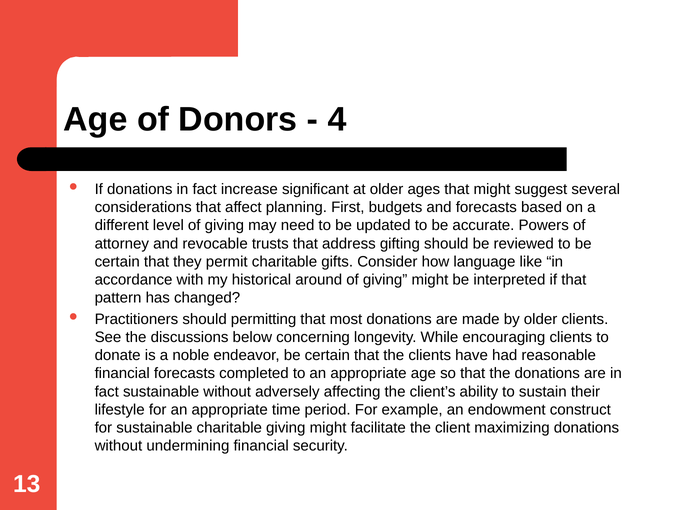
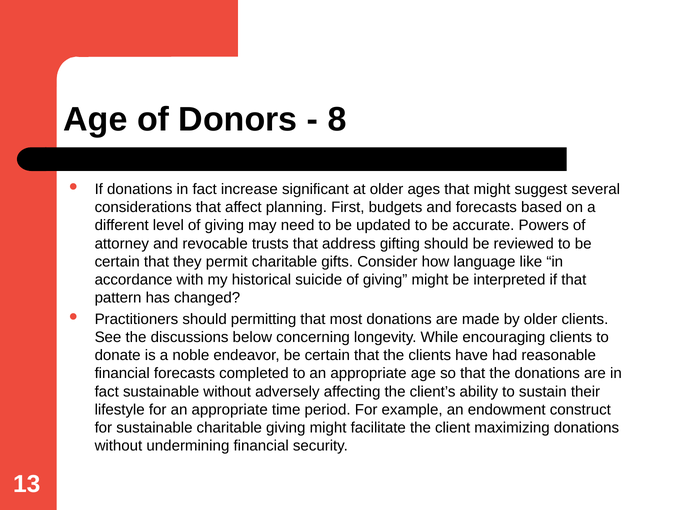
4: 4 -> 8
around: around -> suicide
